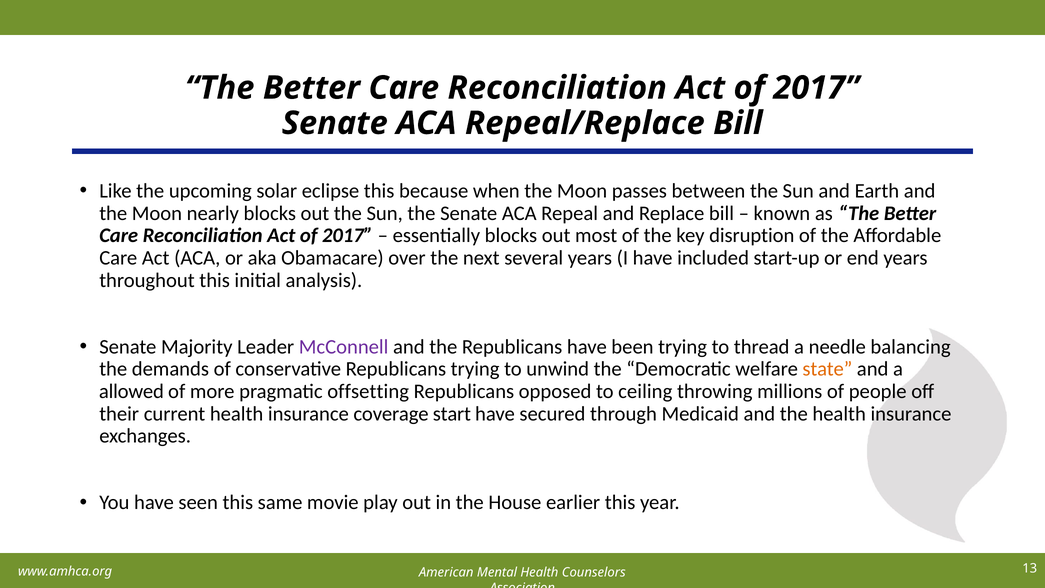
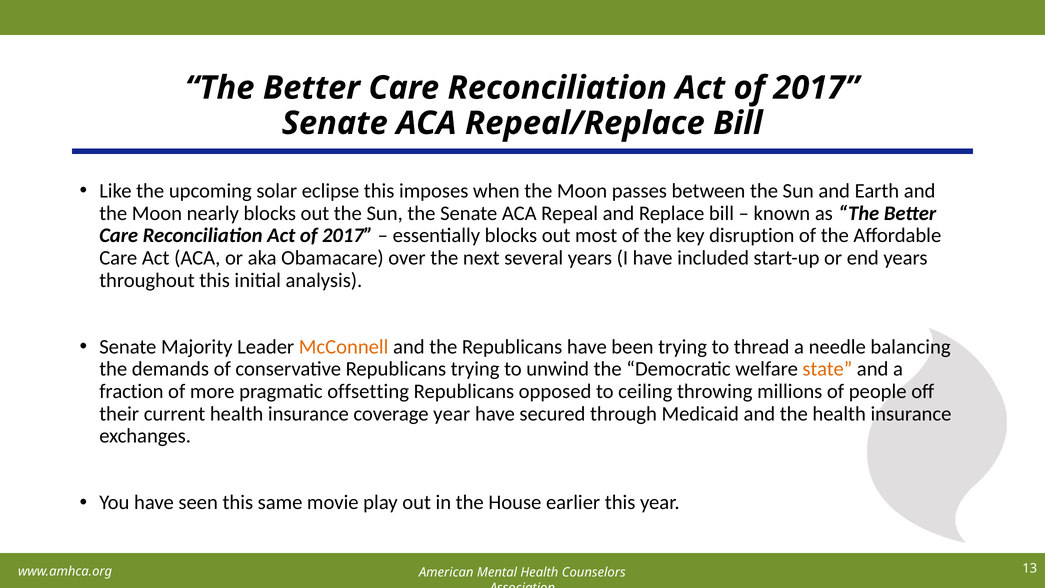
because: because -> imposes
McConnell colour: purple -> orange
allowed: allowed -> fraction
coverage start: start -> year
